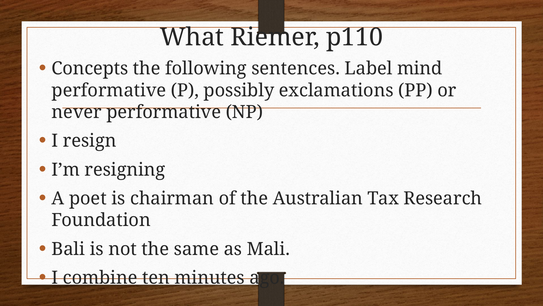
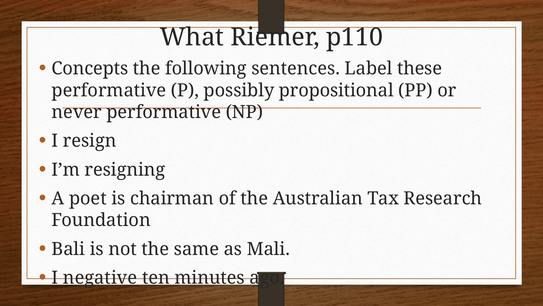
mind: mind -> these
exclamations: exclamations -> propositional
combine: combine -> negative
